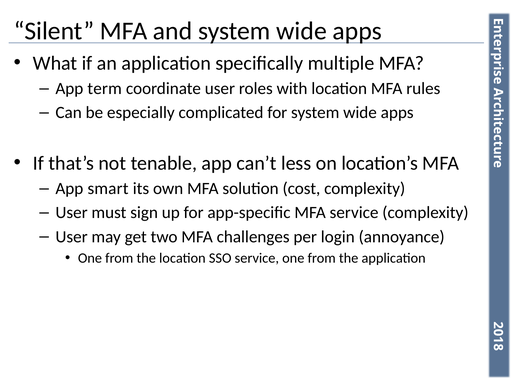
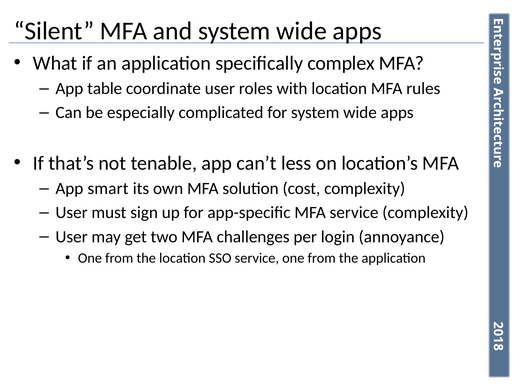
multiple: multiple -> complex
term: term -> table
